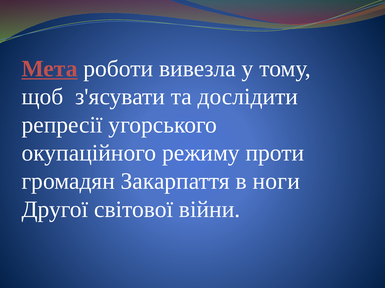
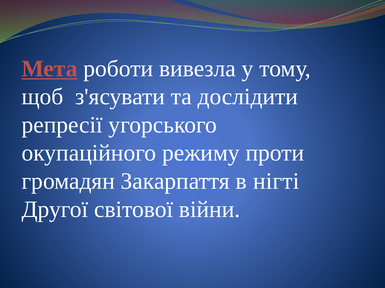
ноги: ноги -> нігті
